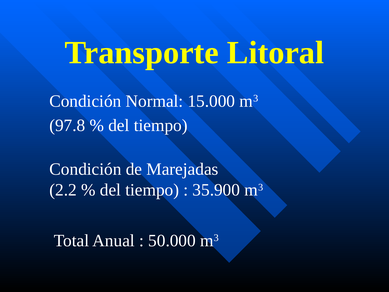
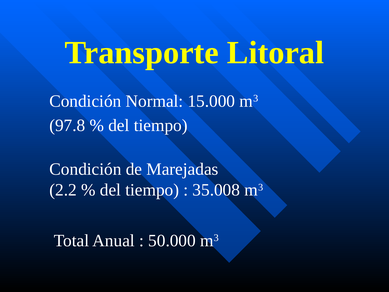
35.900: 35.900 -> 35.008
